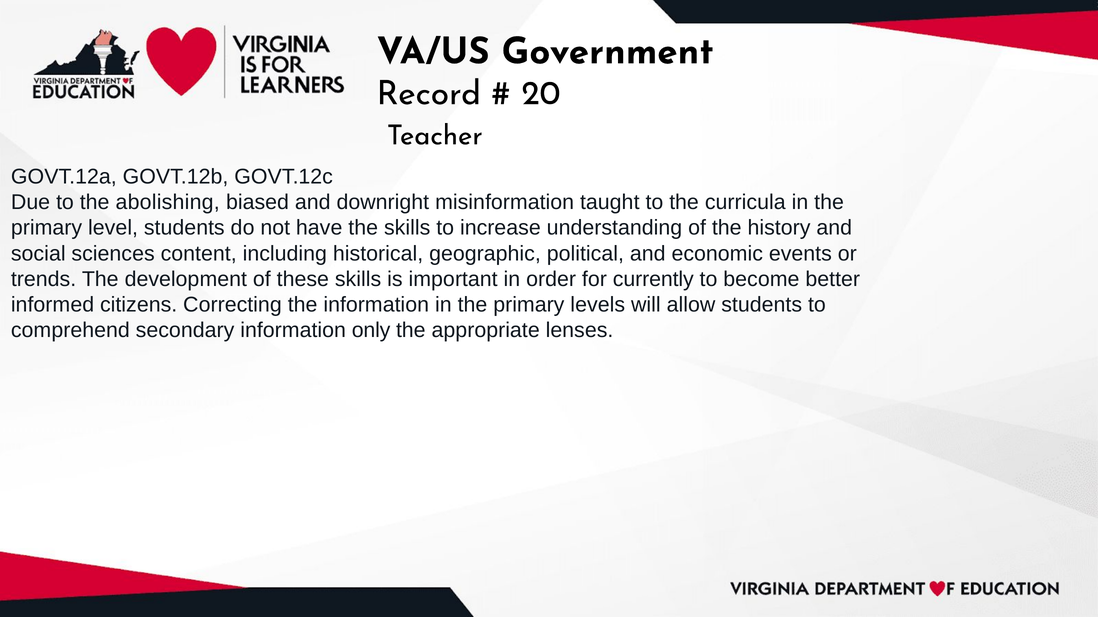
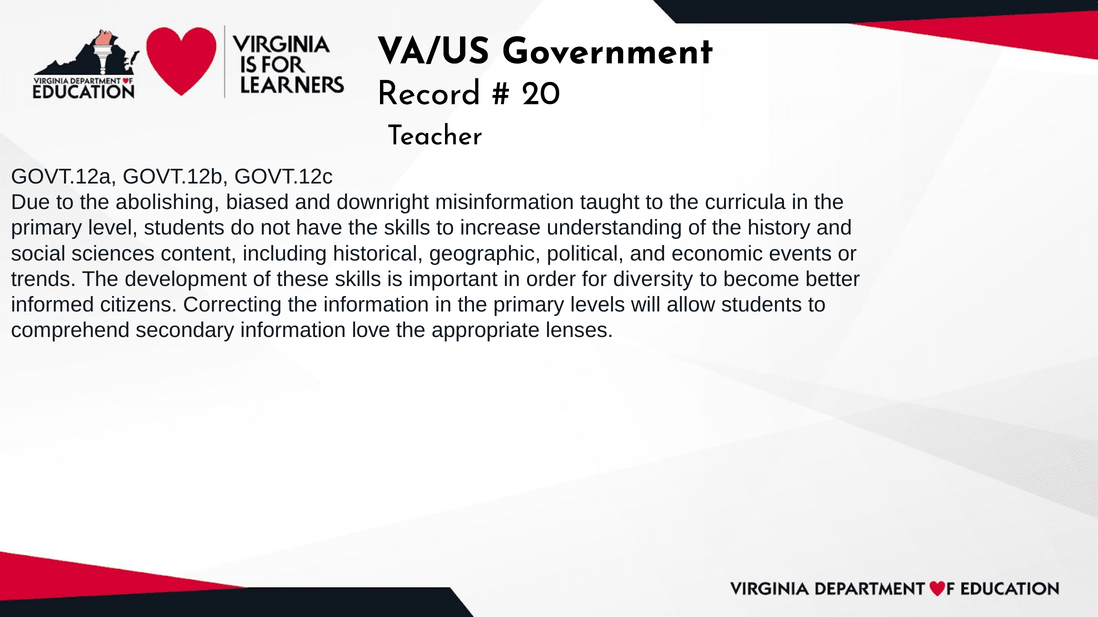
currently: currently -> diversity
only: only -> love
